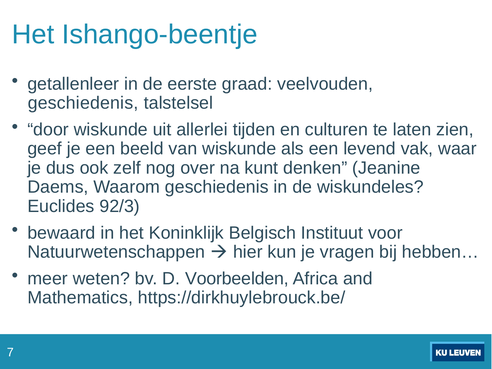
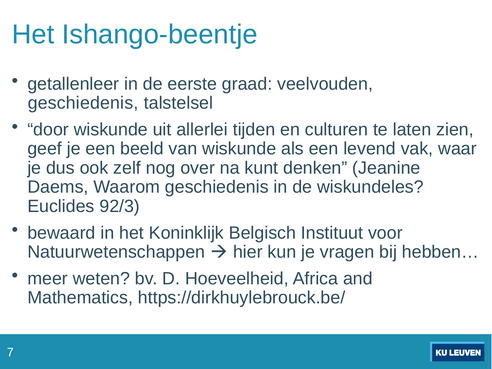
Voorbeelden: Voorbeelden -> Hoeveelheid
